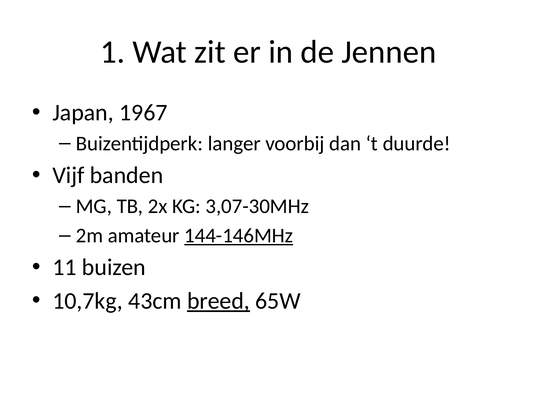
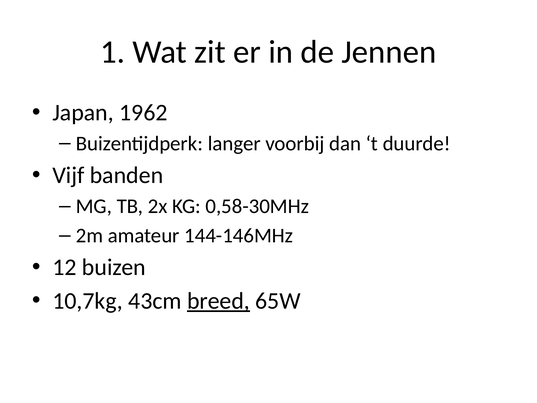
1967: 1967 -> 1962
3,07-30MHz: 3,07-30MHz -> 0,58-30MHz
144-146MHz underline: present -> none
11: 11 -> 12
